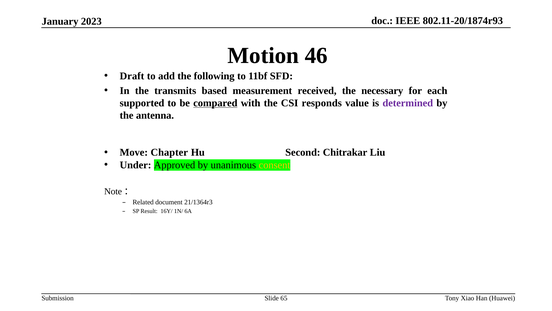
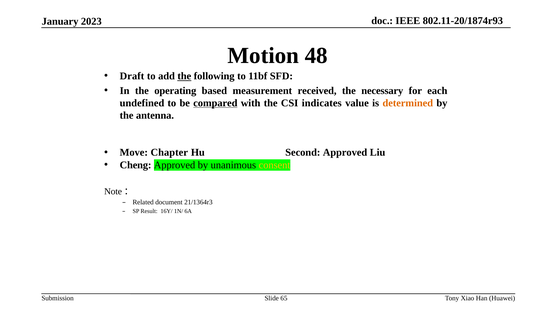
46: 46 -> 48
the at (184, 76) underline: none -> present
transmits: transmits -> operating
supported: supported -> undefined
responds: responds -> indicates
determined colour: purple -> orange
Second Chitrakar: Chitrakar -> Approved
Under: Under -> Cheng
